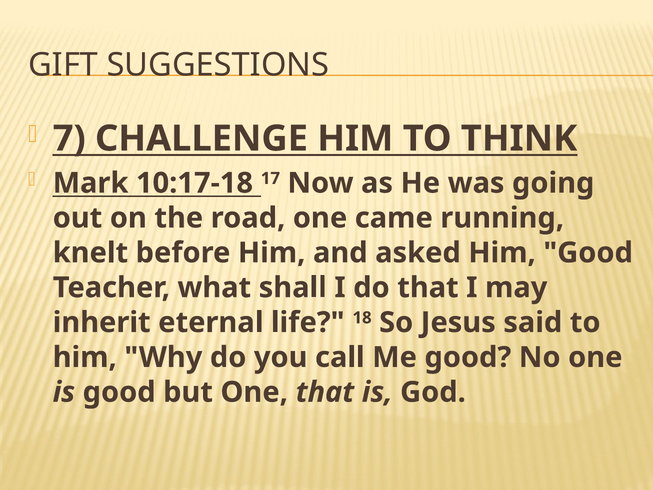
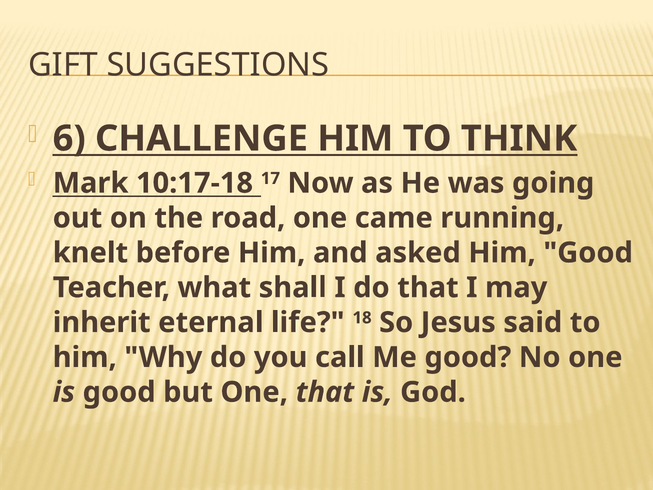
7: 7 -> 6
